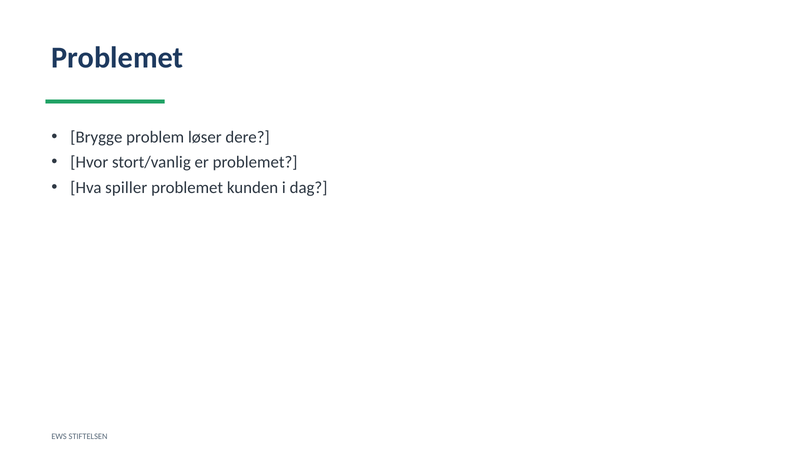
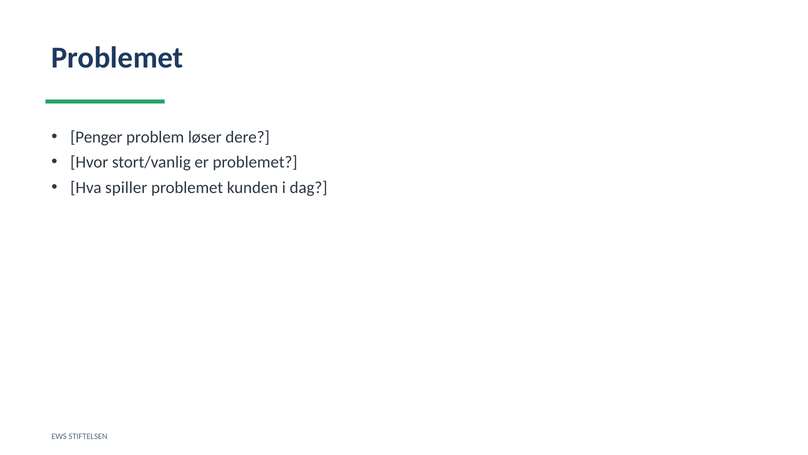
Brygge: Brygge -> Penger
